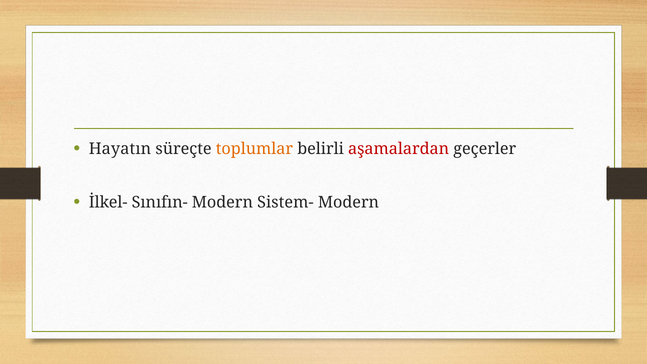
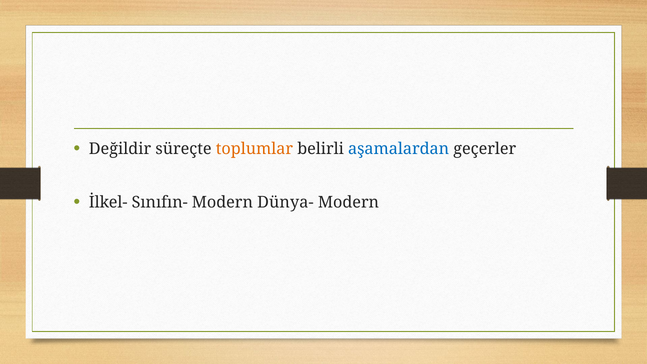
Hayatın: Hayatın -> Değildir
aşamalardan colour: red -> blue
Sistem-: Sistem- -> Dünya-
